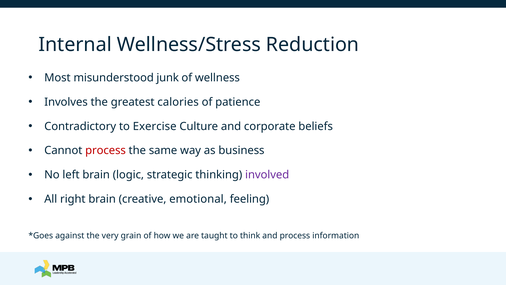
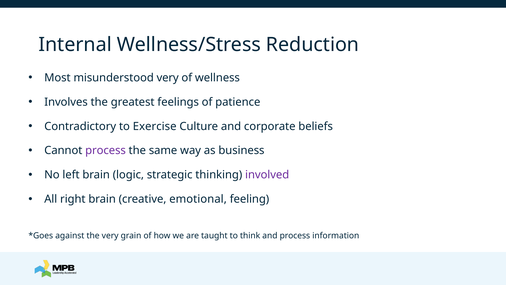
misunderstood junk: junk -> very
calories: calories -> feelings
process at (106, 150) colour: red -> purple
